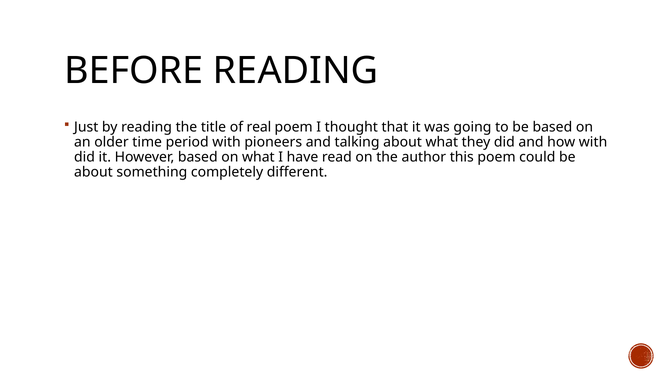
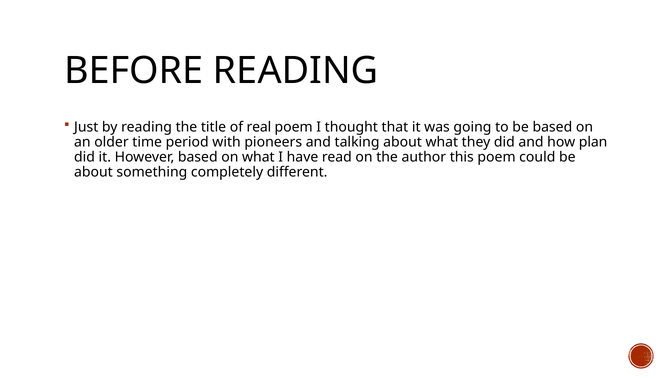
how with: with -> plan
